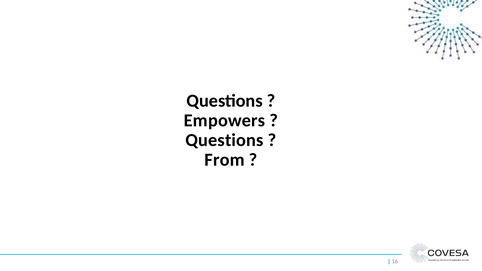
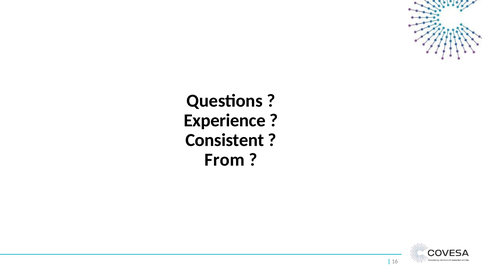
Empowers: Empowers -> Experience
Questions at (225, 140): Questions -> Consistent
